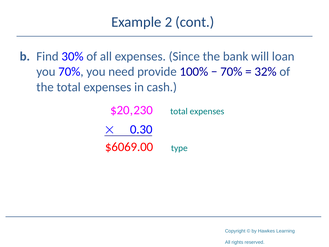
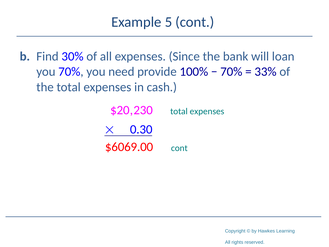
2: 2 -> 5
32%: 32% -> 33%
type at (179, 148): type -> cont
